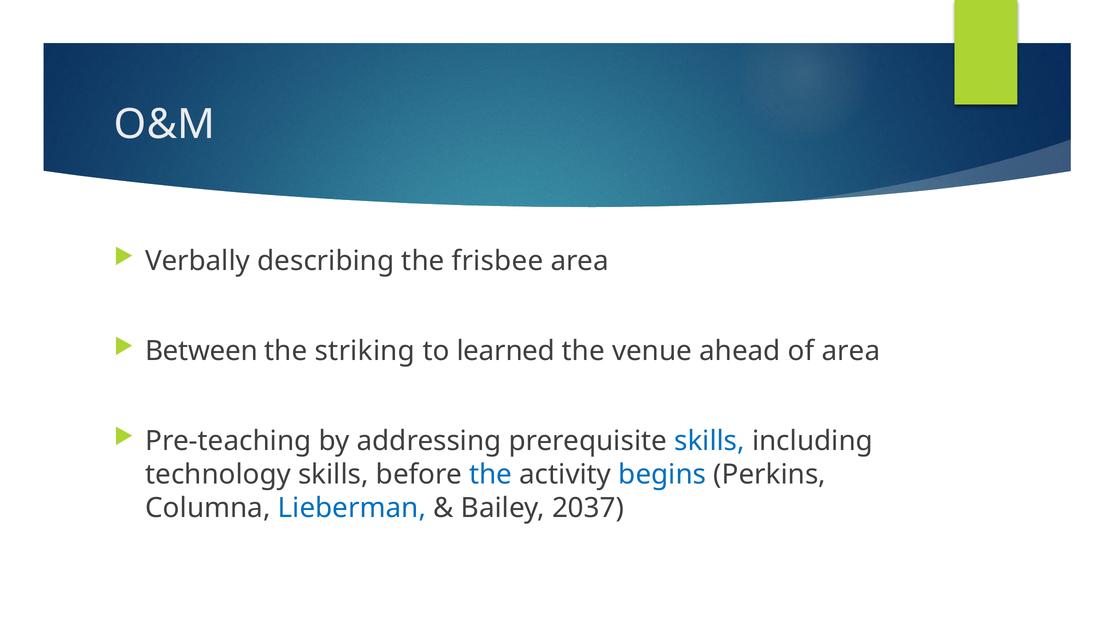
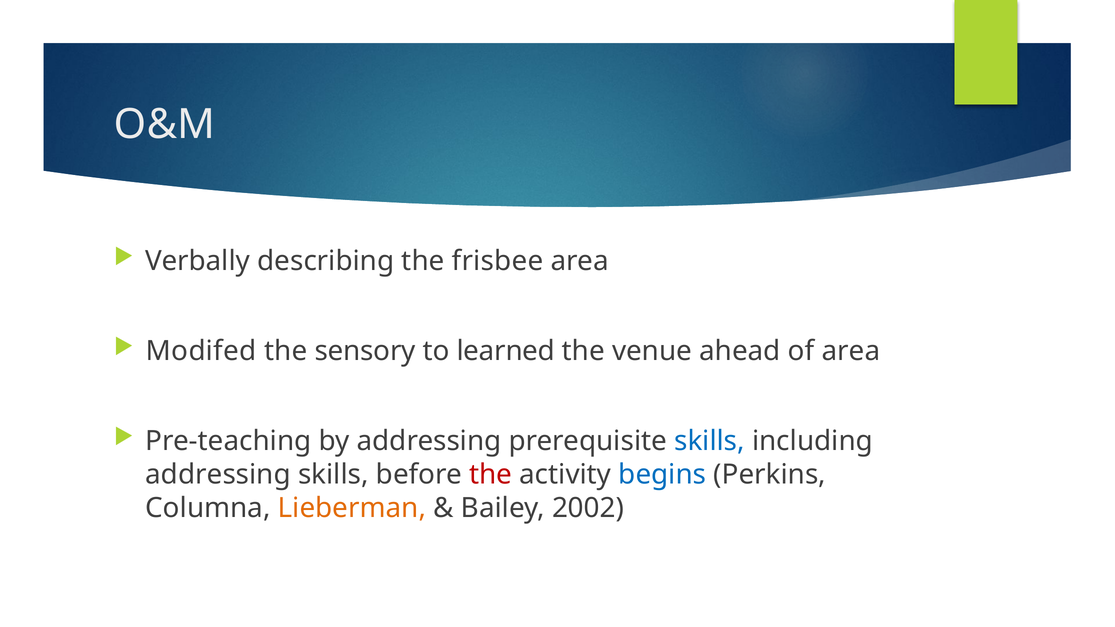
Between: Between -> Modifed
striking: striking -> sensory
technology at (218, 475): technology -> addressing
the at (491, 475) colour: blue -> red
Lieberman colour: blue -> orange
2037: 2037 -> 2002
